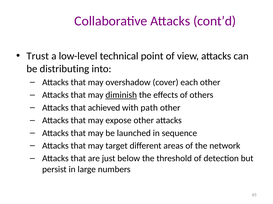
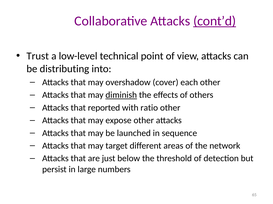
cont’d underline: none -> present
achieved: achieved -> reported
path: path -> ratio
